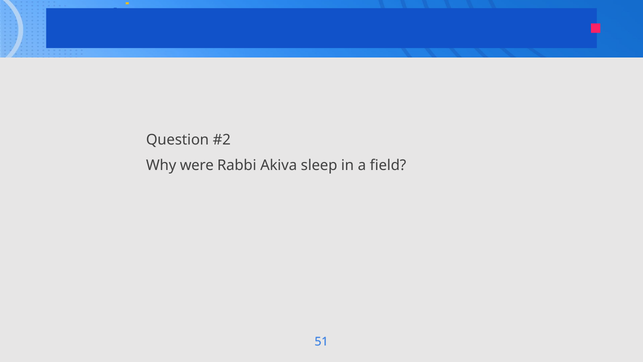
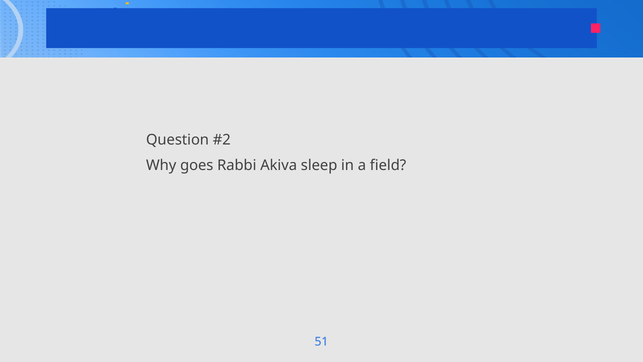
were: were -> goes
